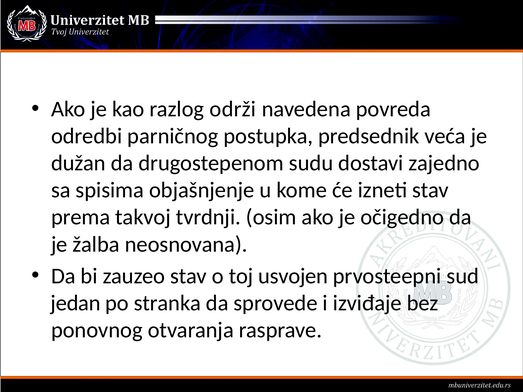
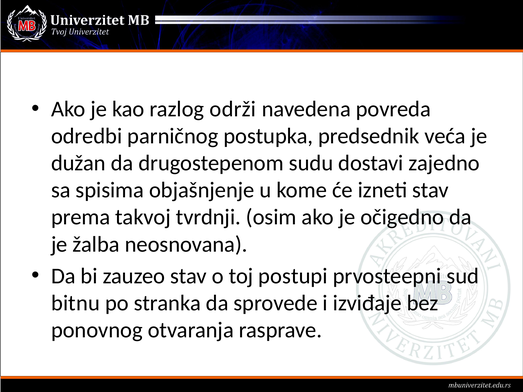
usvojen: usvojen -> postupi
jedan: jedan -> bitnu
